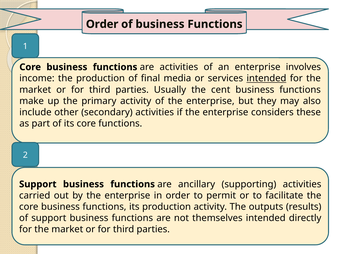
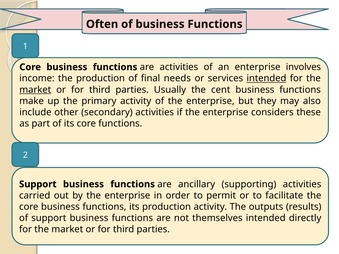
Order at (102, 24): Order -> Often
media: media -> needs
market at (35, 90) underline: none -> present
